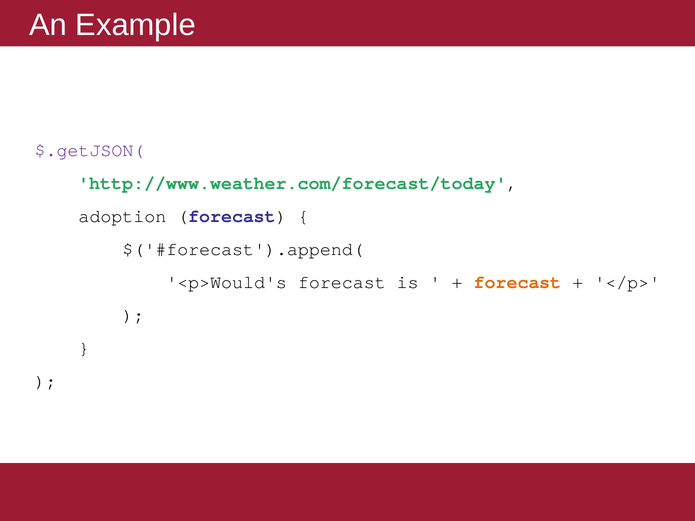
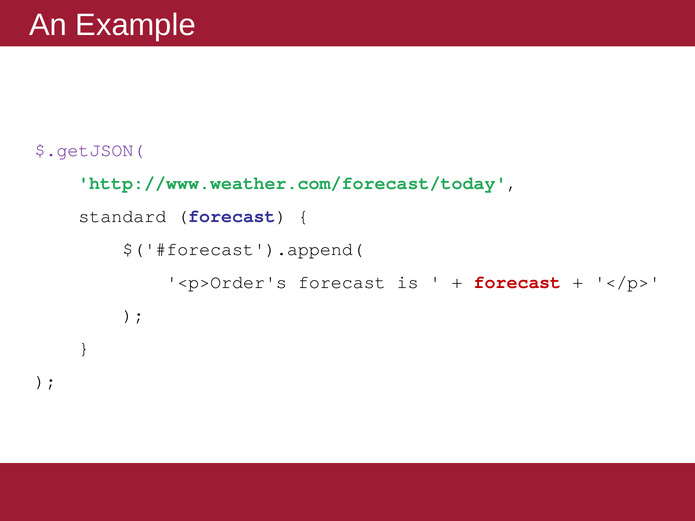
adoption: adoption -> standard
<p>Would's: <p>Would's -> <p>Order's
forecast at (518, 282) colour: orange -> red
